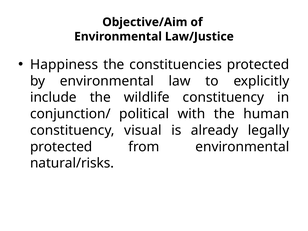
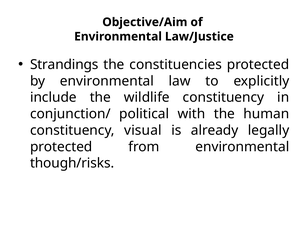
Happiness: Happiness -> Strandings
natural/risks: natural/risks -> though/risks
